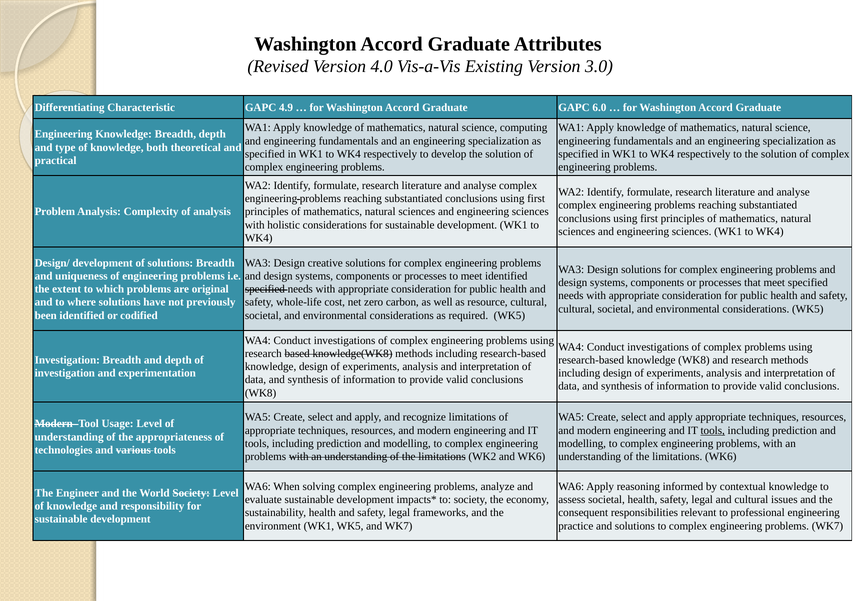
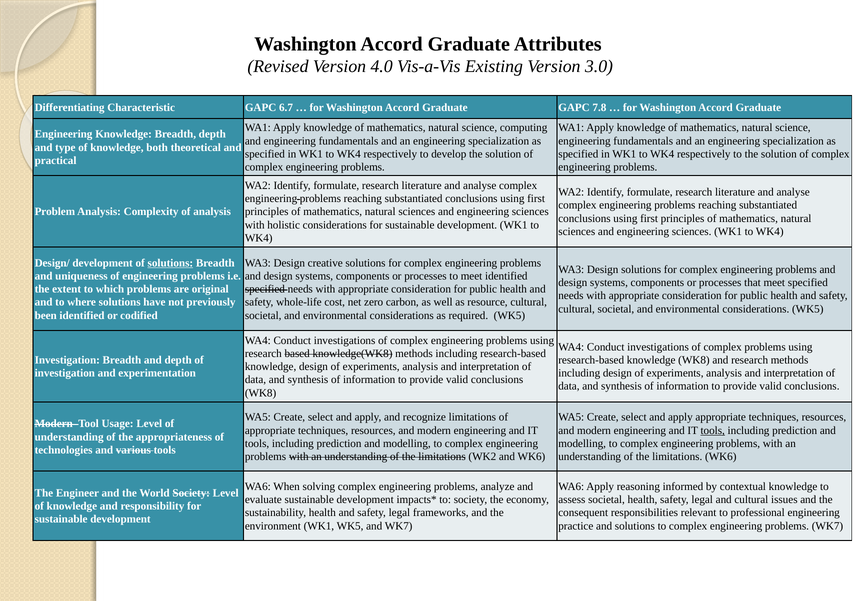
4.9: 4.9 -> 6.7
6.0: 6.0 -> 7.8
solutions at (170, 263) underline: none -> present
